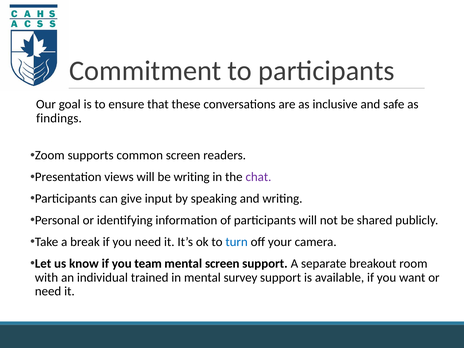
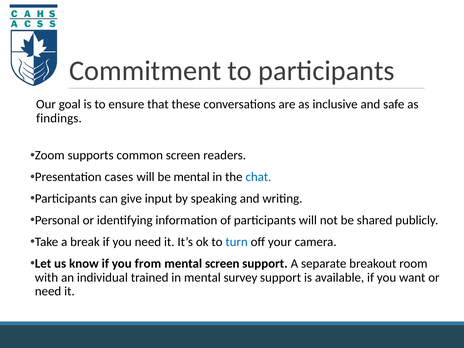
views: views -> cases
be writing: writing -> mental
chat colour: purple -> blue
team: team -> from
